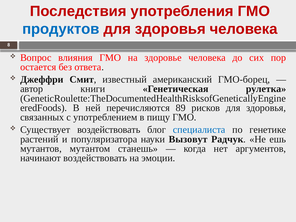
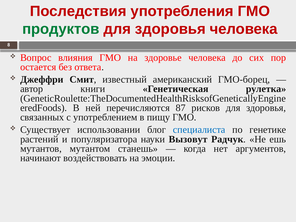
продуктов colour: blue -> green
89: 89 -> 87
Существует воздействовать: воздействовать -> использовании
